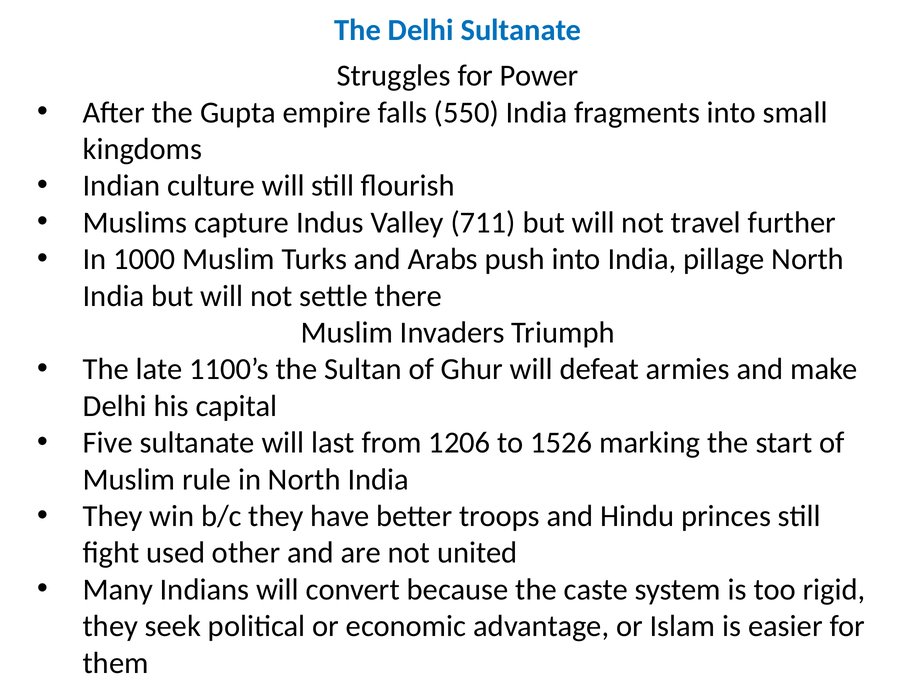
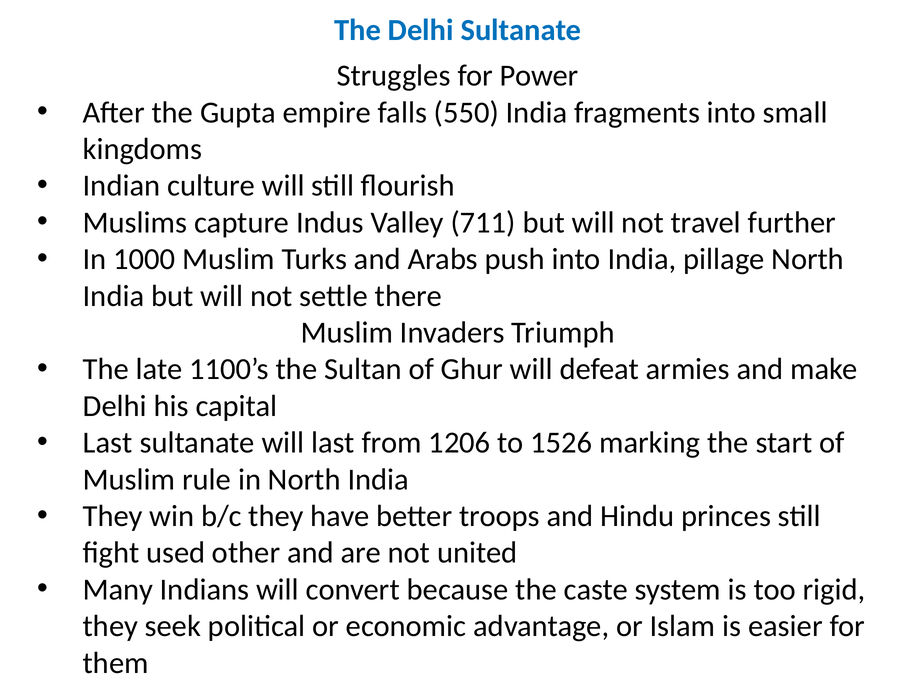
Five at (108, 443): Five -> Last
